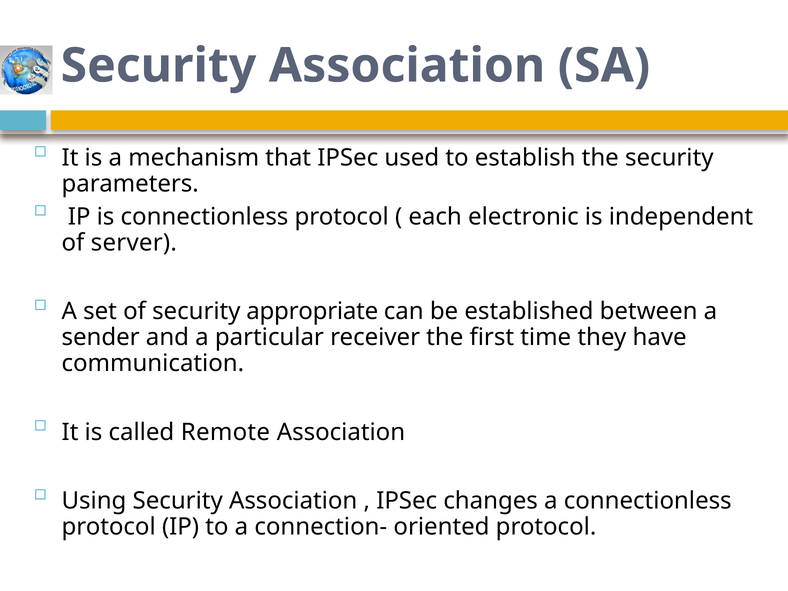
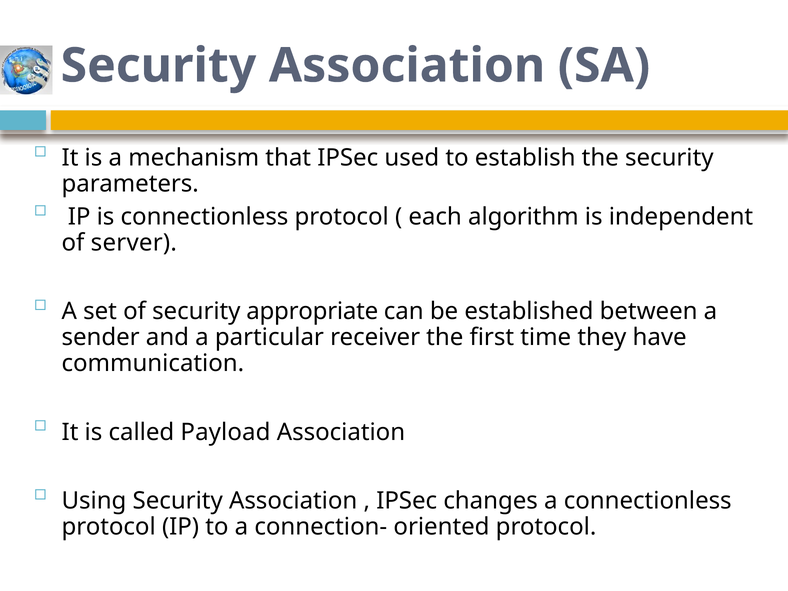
electronic: electronic -> algorithm
Remote: Remote -> Payload
